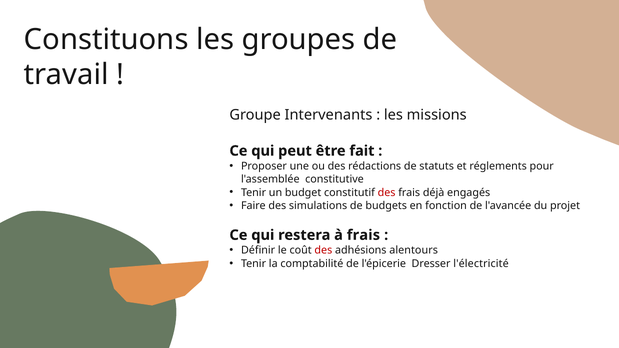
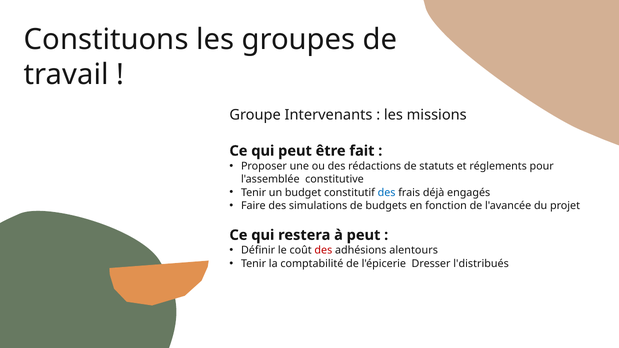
des at (387, 193) colour: red -> blue
à frais: frais -> peut
l'électricité: l'électricité -> l'distribués
